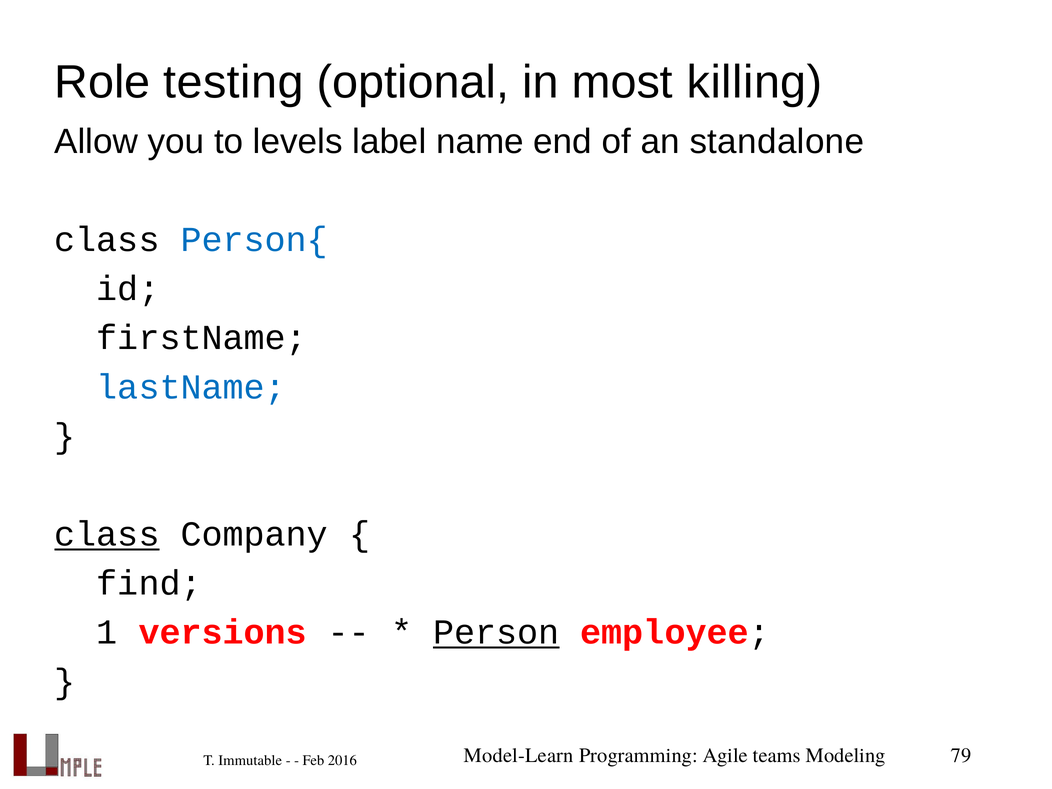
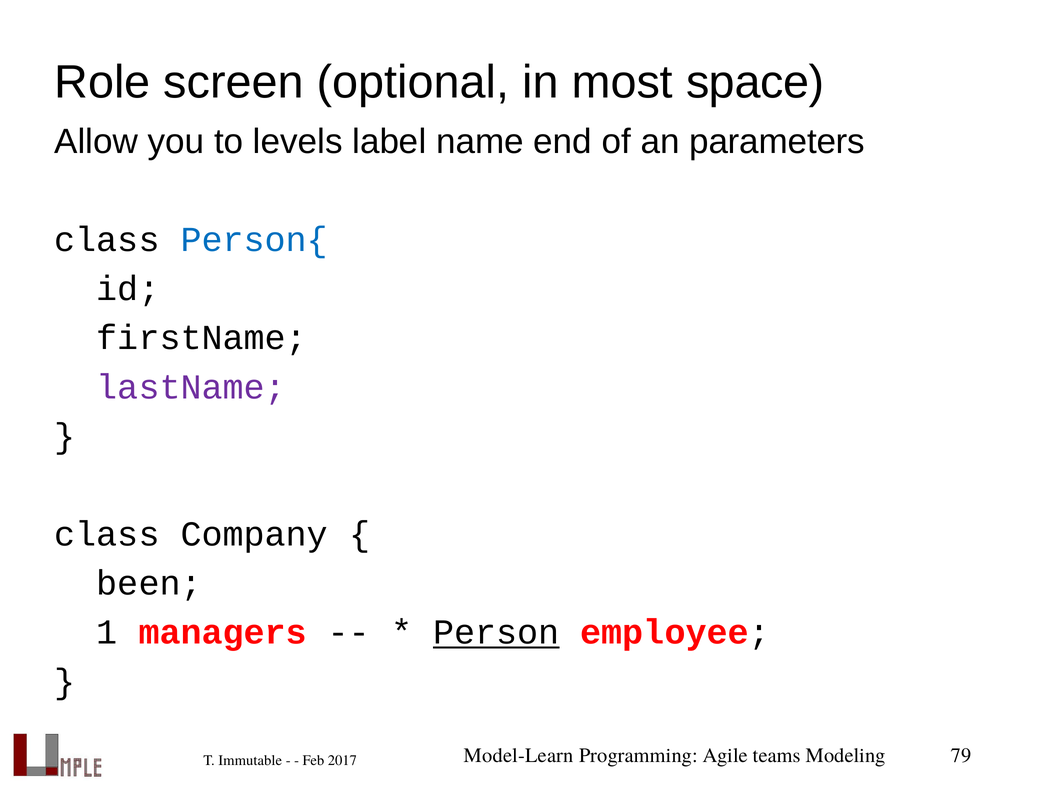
testing: testing -> screen
killing: killing -> space
standalone: standalone -> parameters
lastName colour: blue -> purple
class at (107, 534) underline: present -> none
find: find -> been
versions: versions -> managers
2016: 2016 -> 2017
